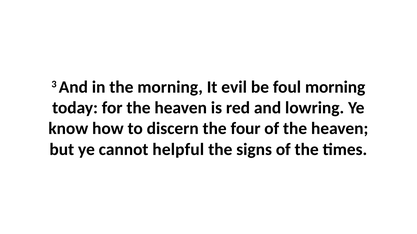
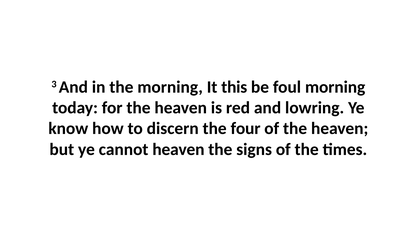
evil: evil -> this
cannot helpful: helpful -> heaven
